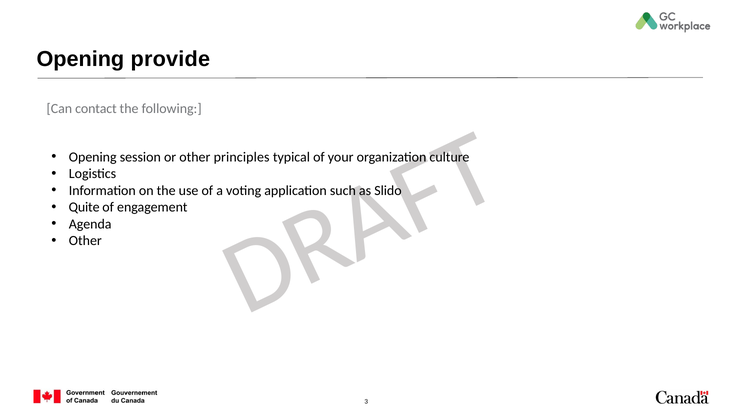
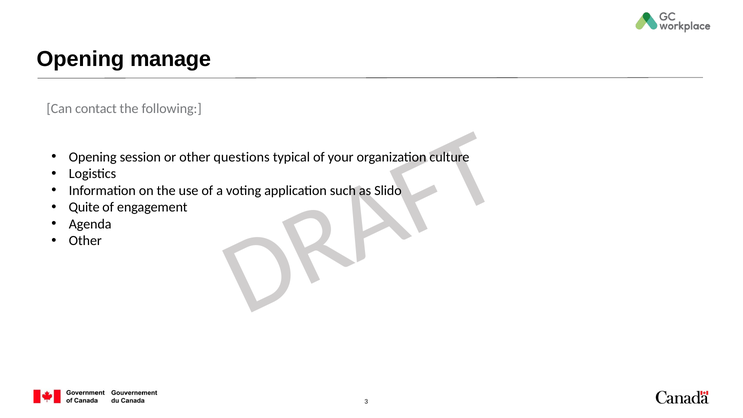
provide: provide -> manage
principles: principles -> questions
